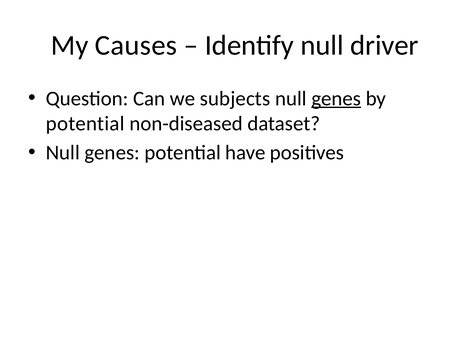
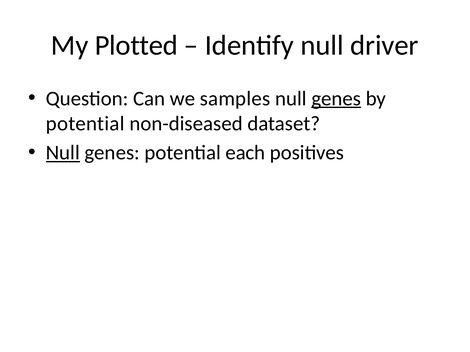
Causes: Causes -> Plotted
subjects: subjects -> samples
Null at (63, 153) underline: none -> present
have: have -> each
